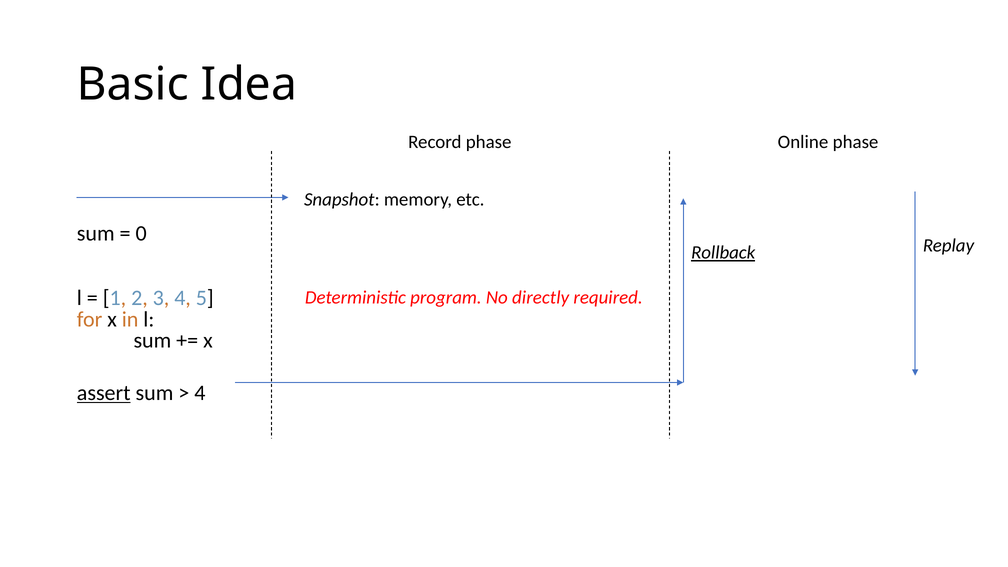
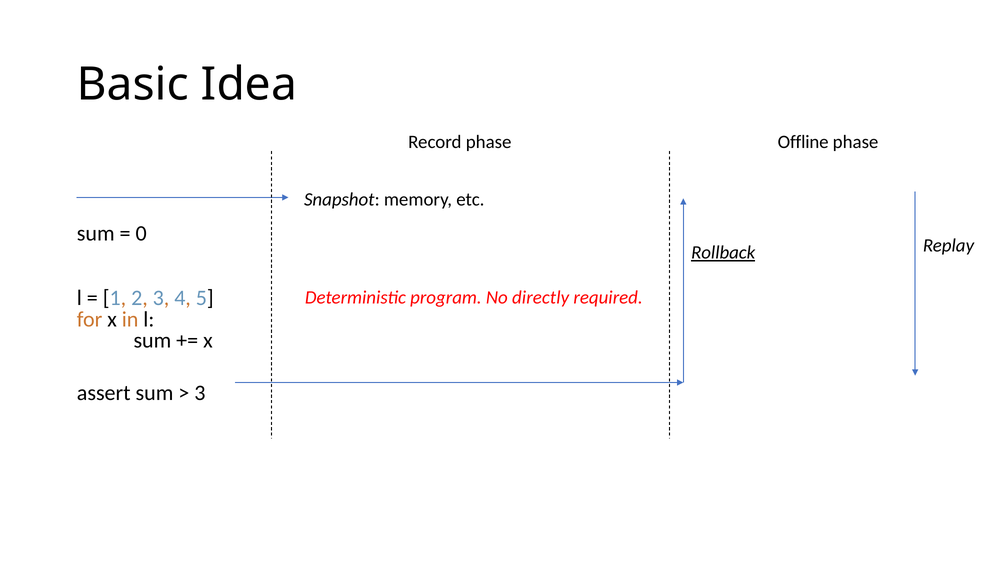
Online: Online -> Offline
assert underline: present -> none
4 at (200, 393): 4 -> 3
